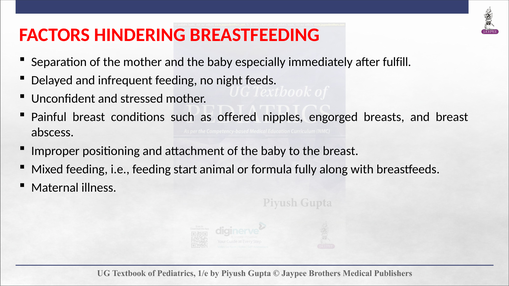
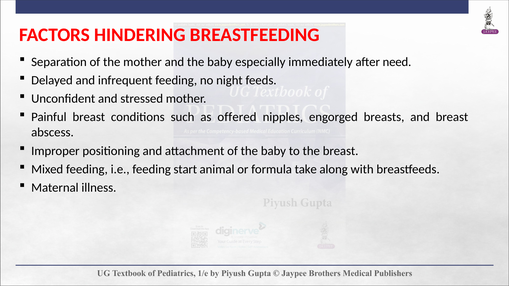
fulfill: fulfill -> need
fully: fully -> take
